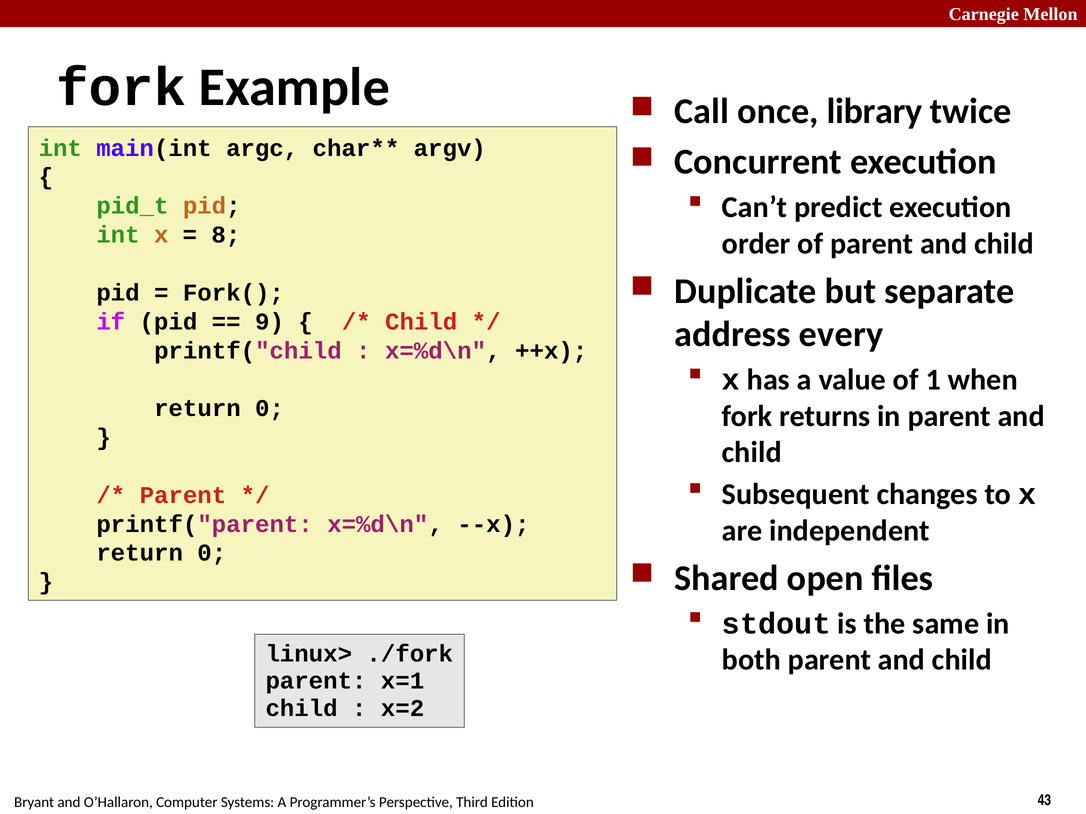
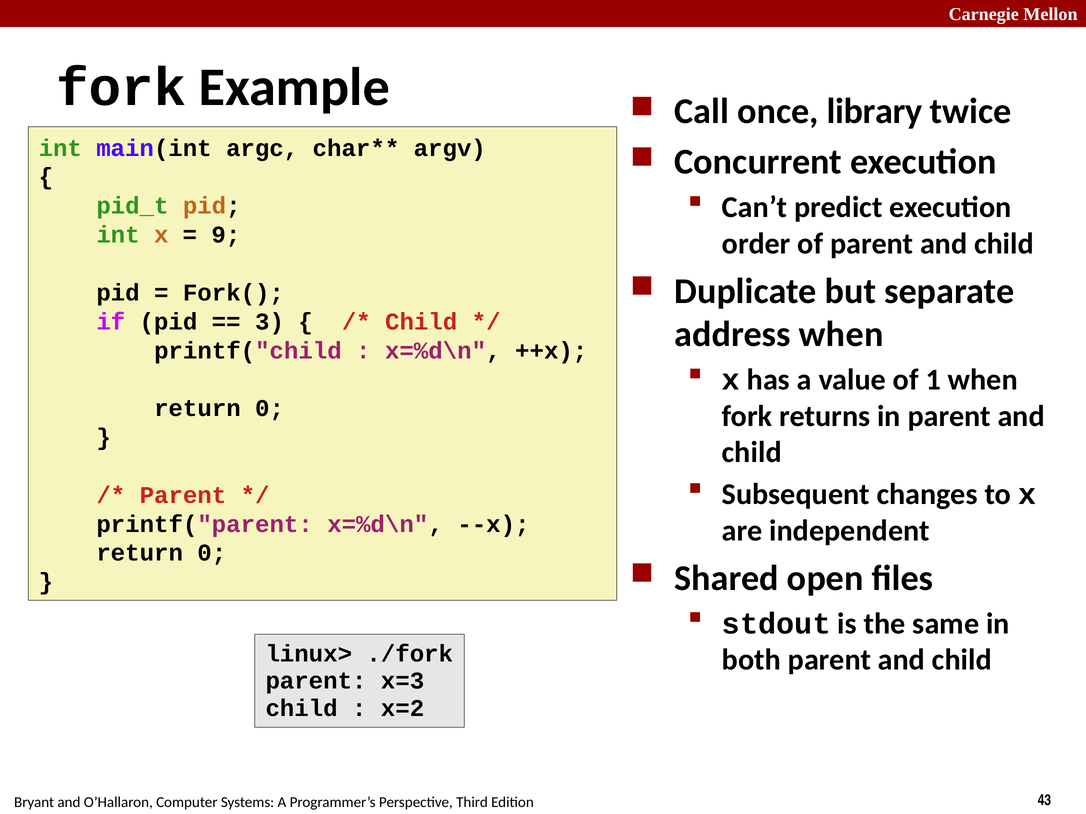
8: 8 -> 9
9: 9 -> 3
address every: every -> when
x=1: x=1 -> x=3
